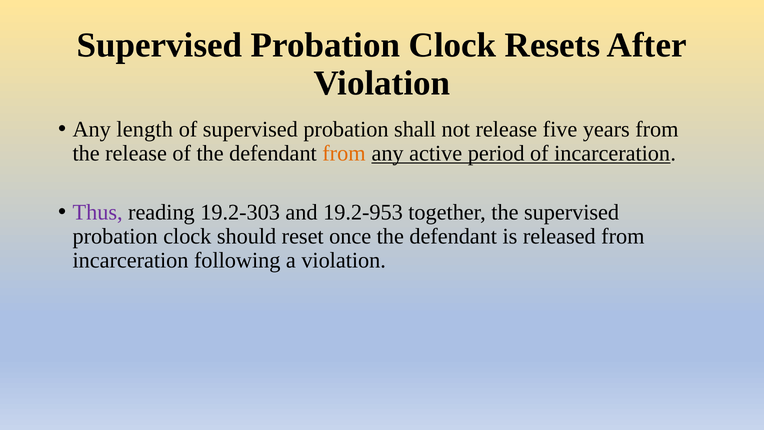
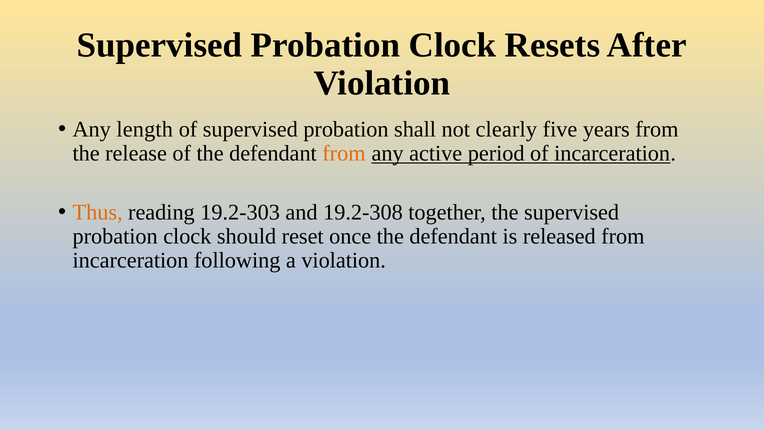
not release: release -> clearly
Thus colour: purple -> orange
19.2-953: 19.2-953 -> 19.2-308
